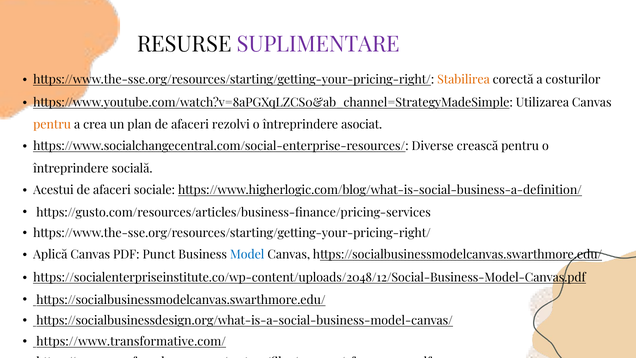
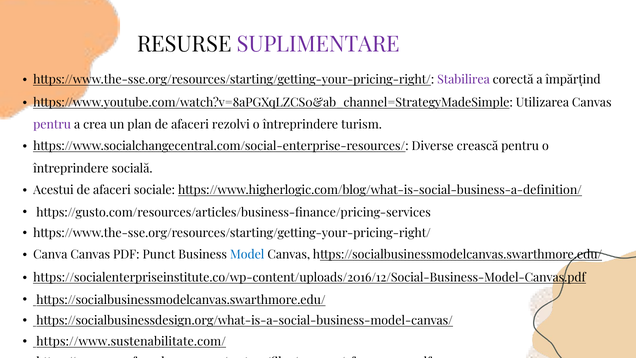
Stabilirea colour: orange -> purple
costurilor: costurilor -> împărțind
pentru at (52, 125) colour: orange -> purple
asociat: asociat -> turism
Aplică: Aplică -> Canva
https://socialenterpriseinstitute.co/wp-content/uploads/2048/12/Social-Business-Model-Canvas.pdf: https://socialenterpriseinstitute.co/wp-content/uploads/2048/12/Social-Business-Model-Canvas.pdf -> https://socialenterpriseinstitute.co/wp-content/uploads/2016/12/Social-Business-Model-Canvas.pdf
https://www.transformative.com/: https://www.transformative.com/ -> https://www.sustenabilitate.com/
